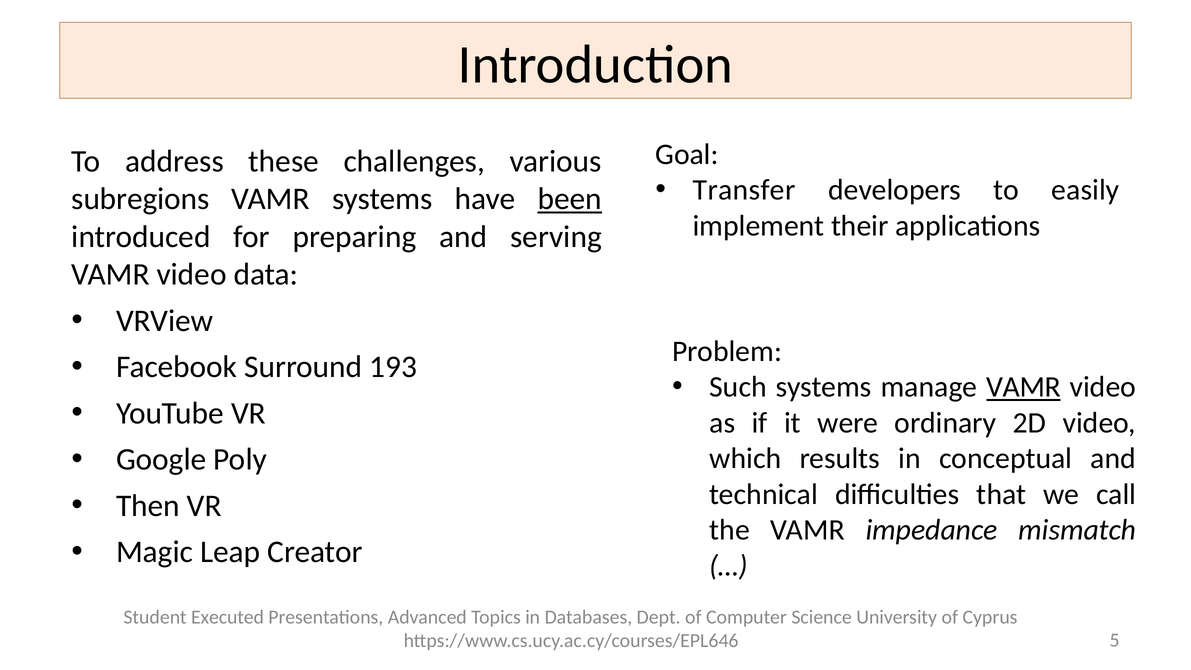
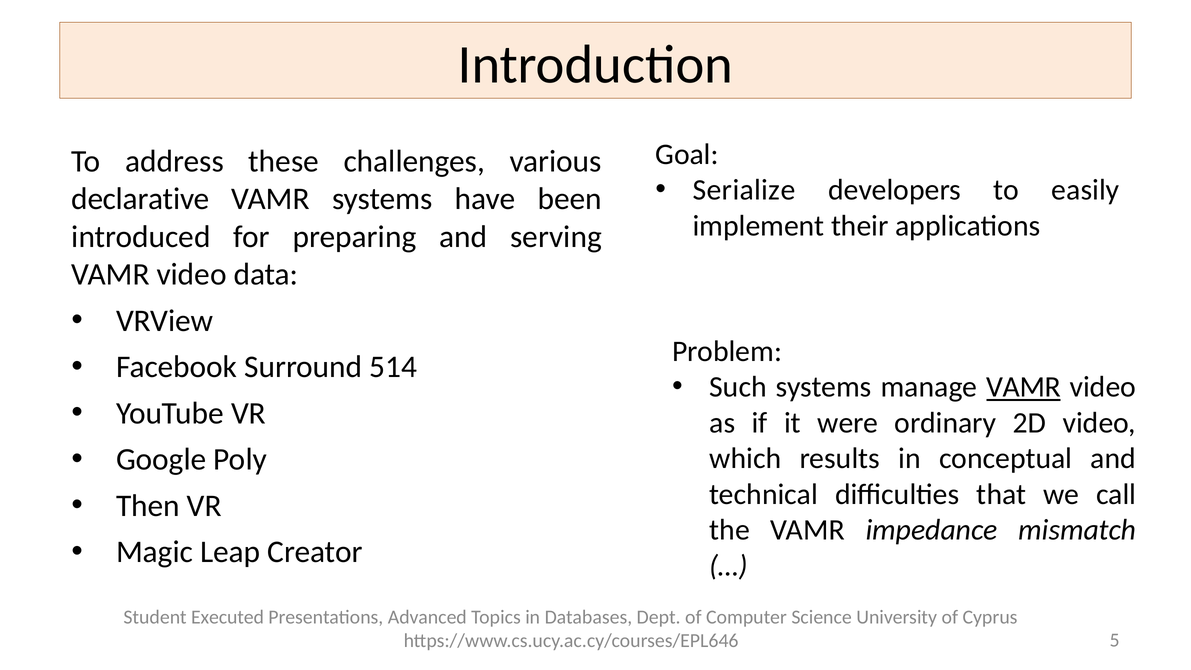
Transfer: Transfer -> Serialize
subregions: subregions -> declarative
been underline: present -> none
193: 193 -> 514
